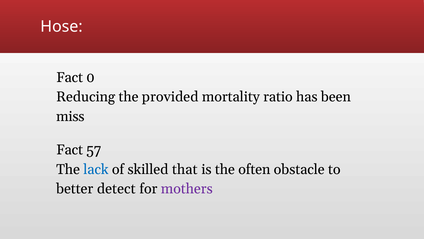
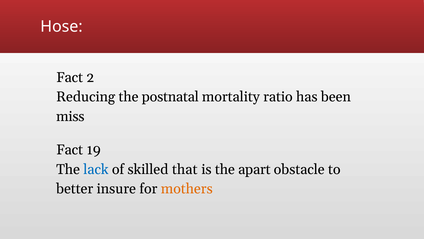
0: 0 -> 2
provided: provided -> postnatal
57: 57 -> 19
often: often -> apart
detect: detect -> insure
mothers colour: purple -> orange
